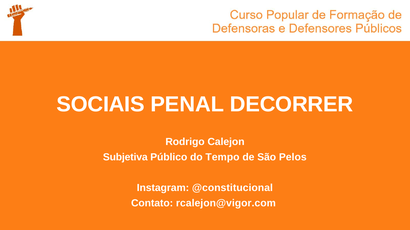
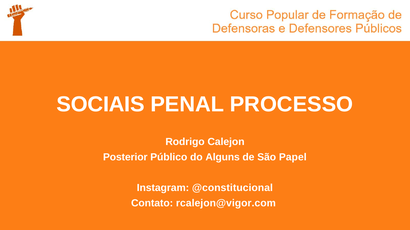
DECORRER: DECORRER -> PROCESSO
Subjetiva: Subjetiva -> Posterior
Tempo: Tempo -> Alguns
Pelos: Pelos -> Papel
